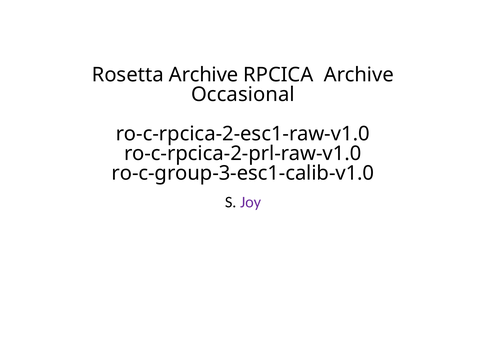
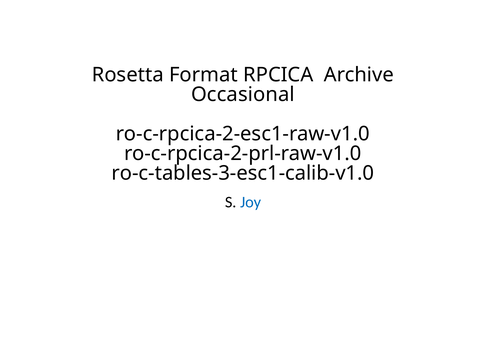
Rosetta Archive: Archive -> Format
ro-c-group-3-esc1-calib-v1.0: ro-c-group-3-esc1-calib-v1.0 -> ro-c-tables-3-esc1-calib-v1.0
Joy colour: purple -> blue
